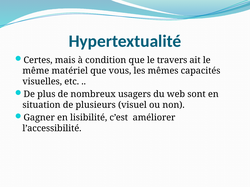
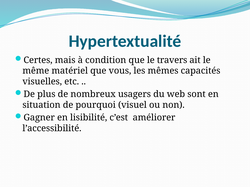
plusieurs: plusieurs -> pourquoi
